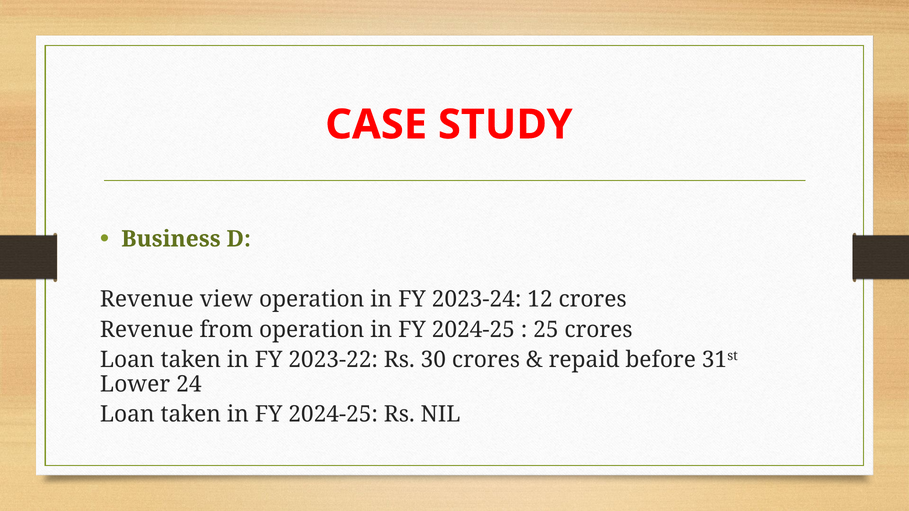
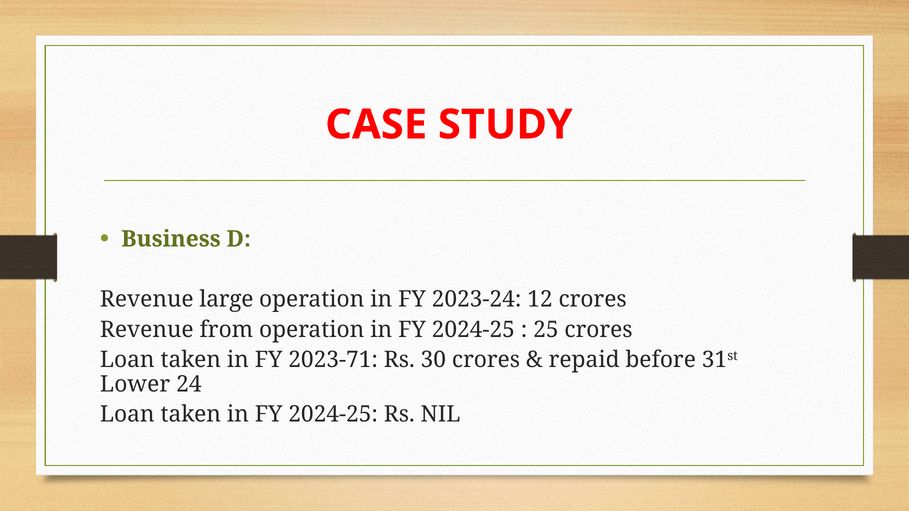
view: view -> large
2023-22: 2023-22 -> 2023-71
